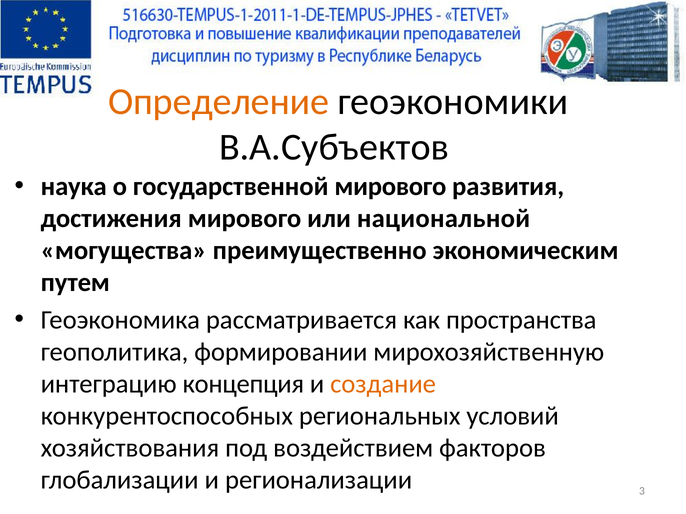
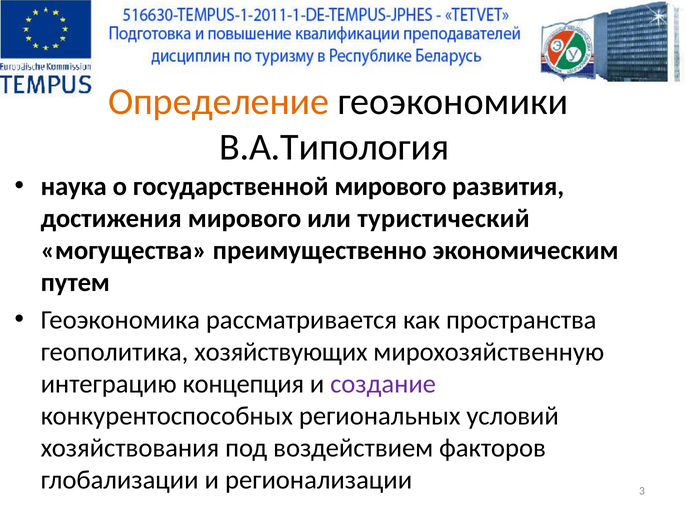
В.А.Субъектов: В.А.Субъектов -> В.А.Типология
национальной: национальной -> туристический
формировании: формировании -> хозяйствующих
создание colour: orange -> purple
